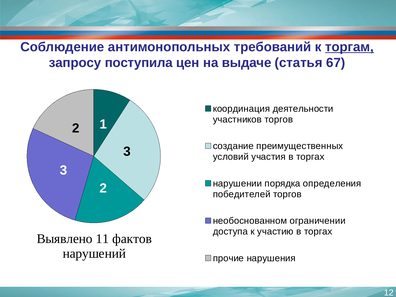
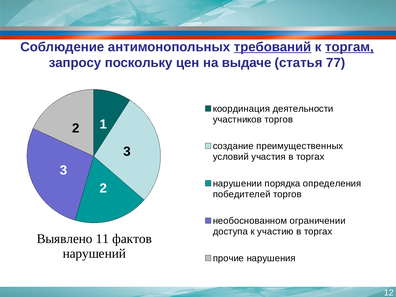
требований underline: none -> present
поступила: поступила -> поскольку
67: 67 -> 77
